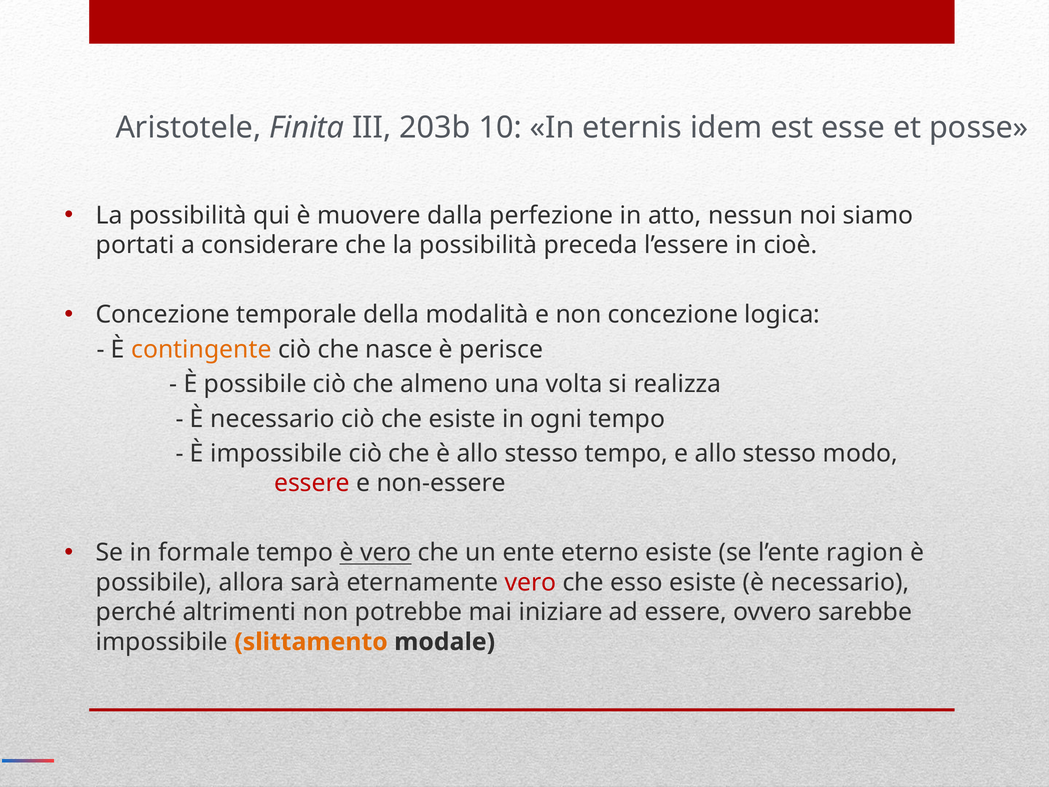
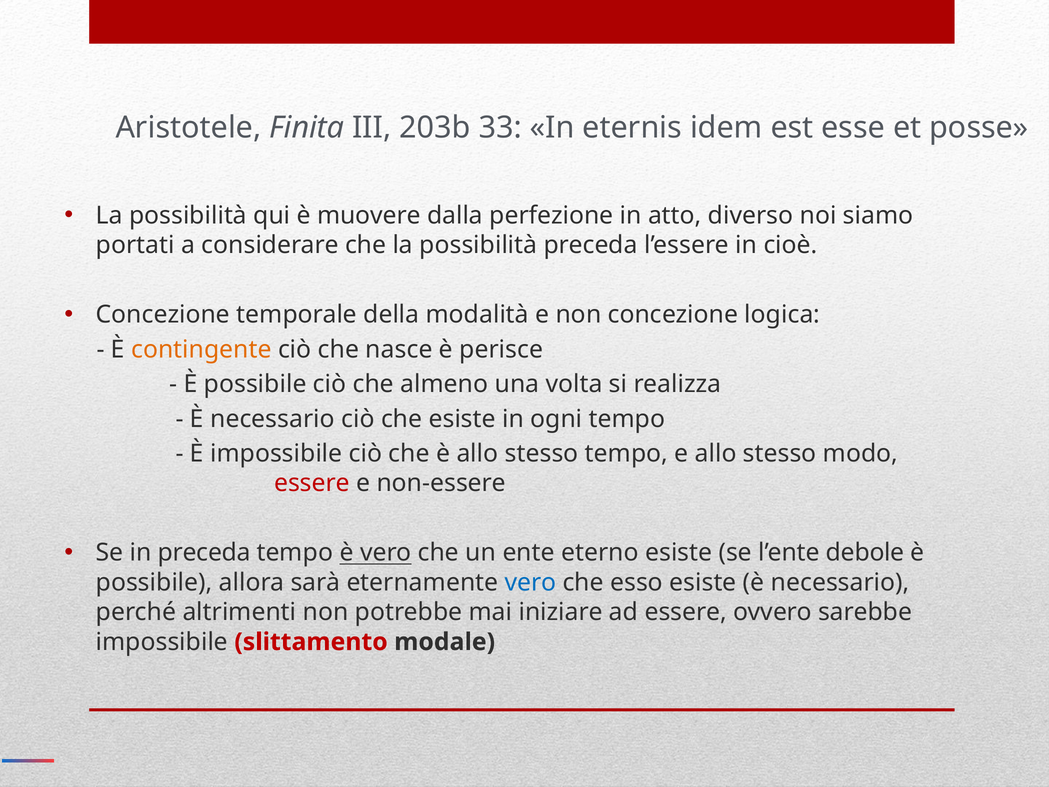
10: 10 -> 33
nessun: nessun -> diverso
in formale: formale -> preceda
ragion: ragion -> debole
vero at (530, 582) colour: red -> blue
slittamento colour: orange -> red
